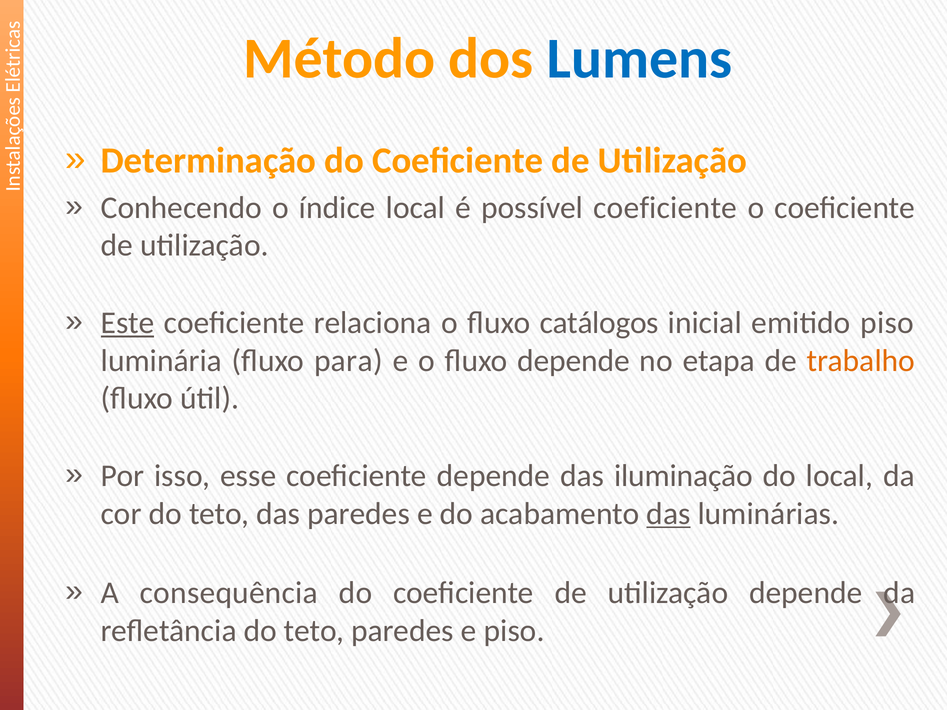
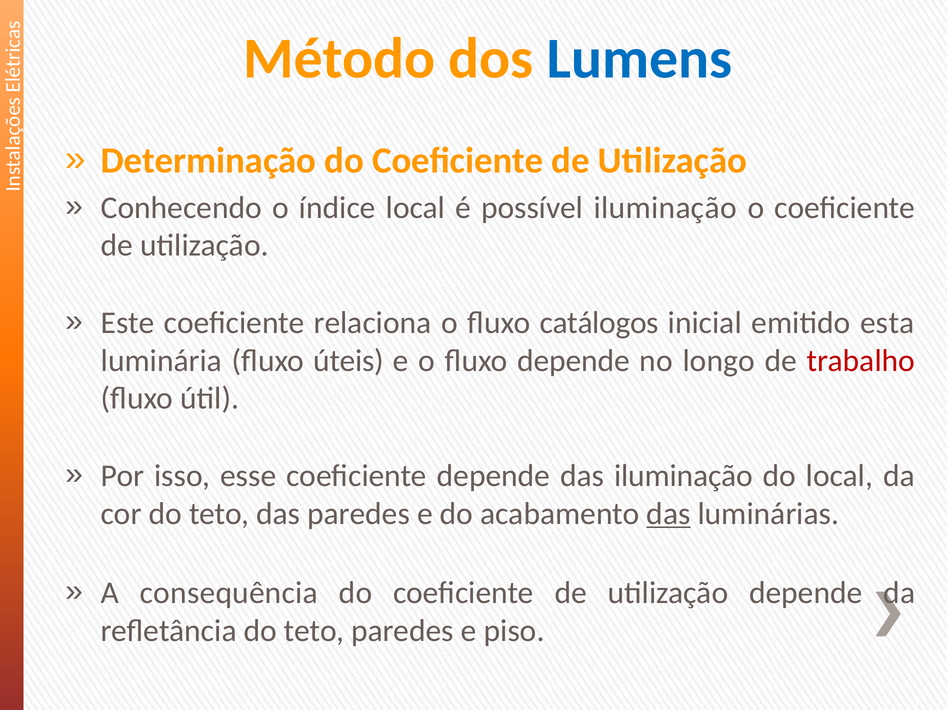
possível coeficiente: coeficiente -> iluminação
Este underline: present -> none
emitido piso: piso -> esta
para: para -> úteis
etapa: etapa -> longo
trabalho colour: orange -> red
